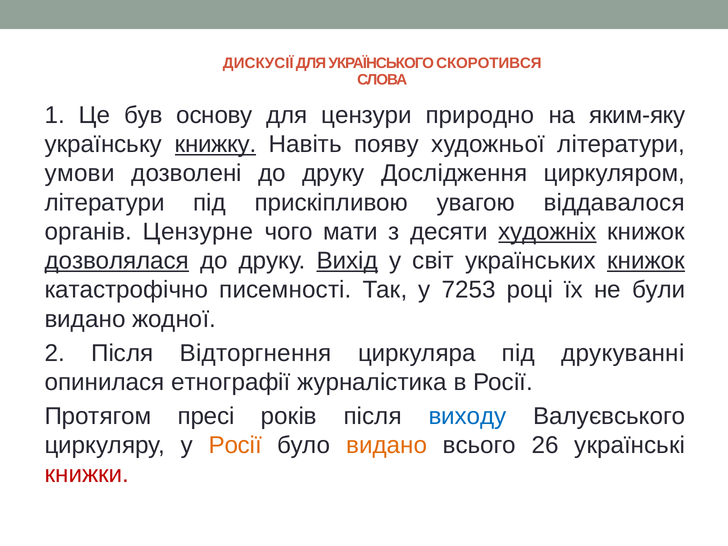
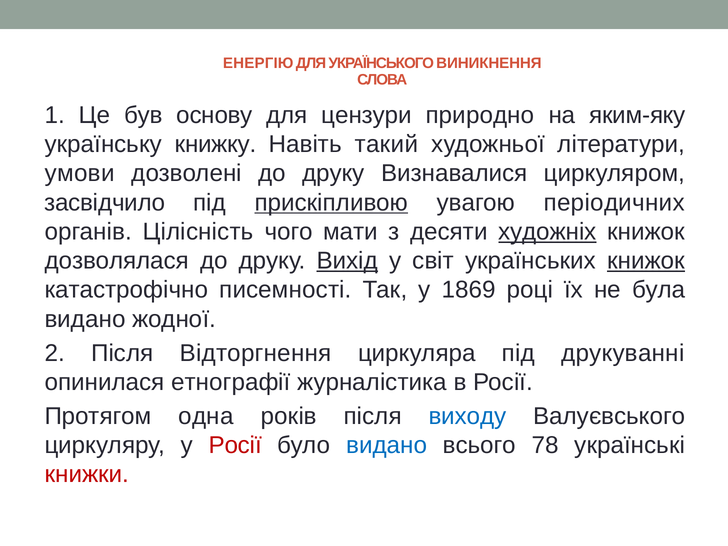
ДИСКУСІЇ: ДИСКУСІЇ -> ЕНЕРГІЮ
СКОРОТИВСЯ: СКОРОТИВСЯ -> ВИНИКНЕННЯ
книжку underline: present -> none
появу: появу -> такий
Дослідження: Дослідження -> Визнавалися
літератури at (105, 203): літератури -> засвідчило
прискіпливою underline: none -> present
віддавалося: віддавалося -> періодичних
Цензурне: Цензурне -> Цілісність
дозволялася underline: present -> none
7253: 7253 -> 1869
були: були -> була
пресі: пресі -> одна
Росії at (235, 445) colour: orange -> red
видано at (387, 445) colour: orange -> blue
26: 26 -> 78
